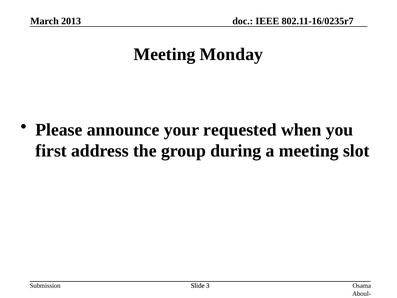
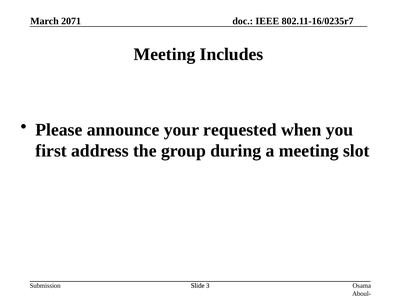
2013: 2013 -> 2071
Monday: Monday -> Includes
